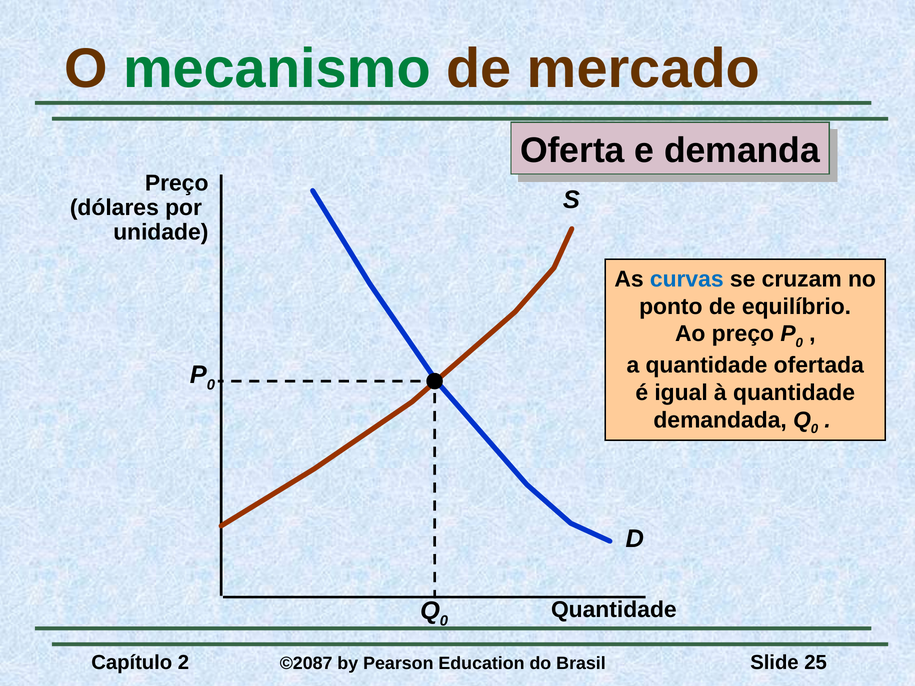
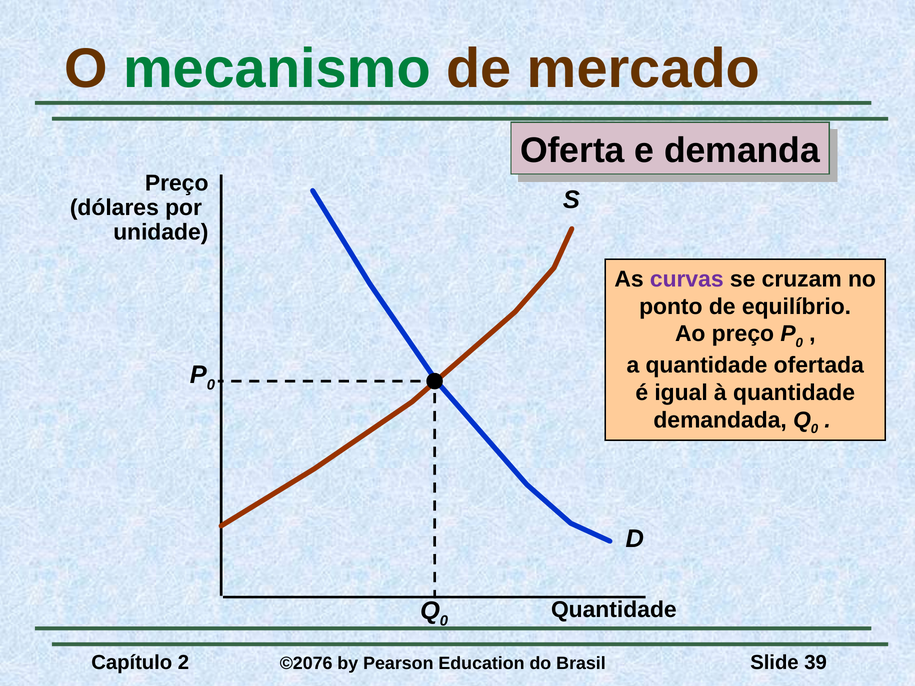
curvas colour: blue -> purple
©2087: ©2087 -> ©2076
25: 25 -> 39
